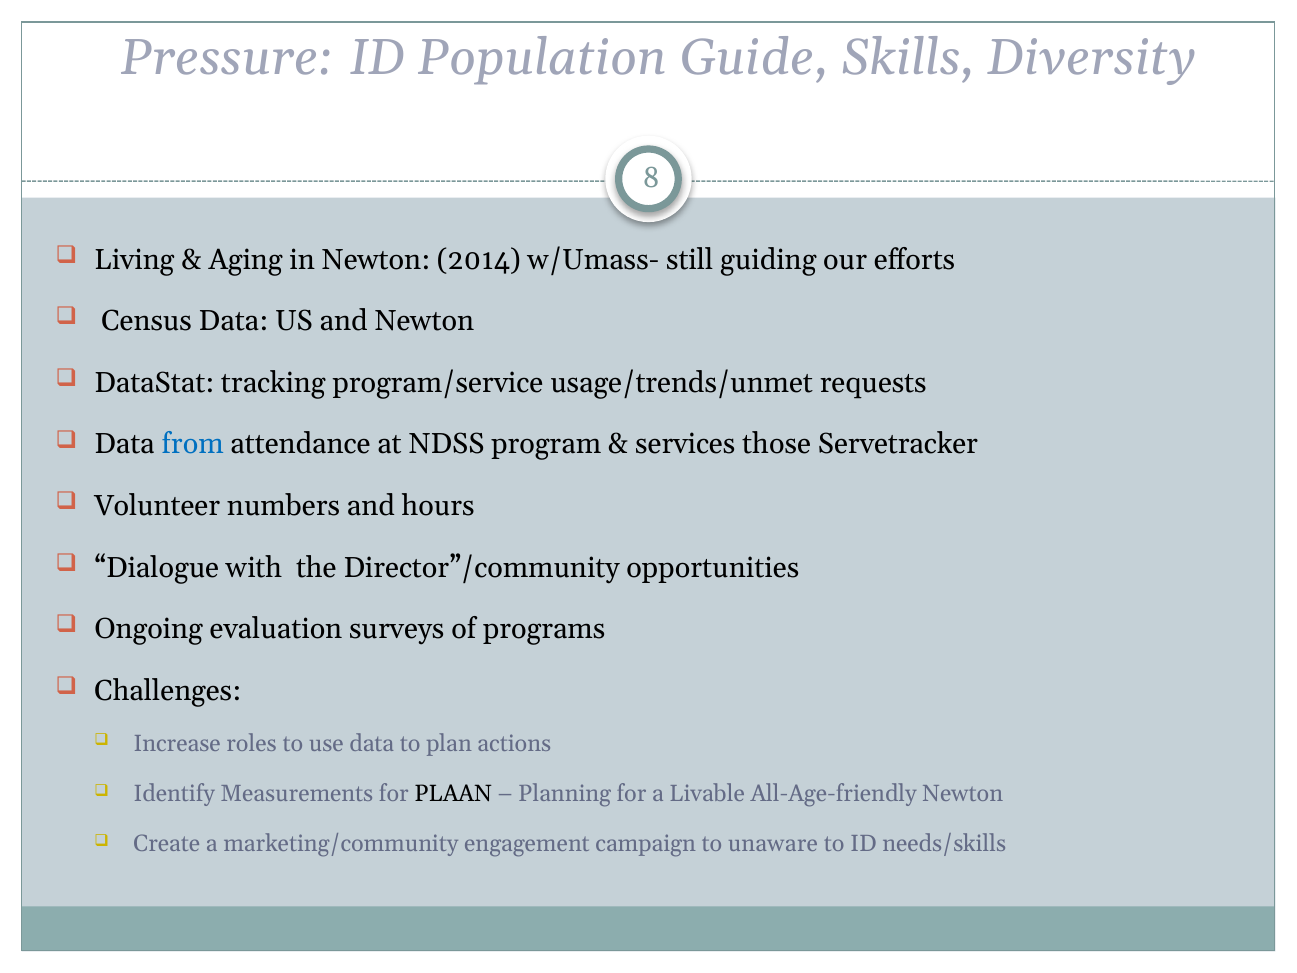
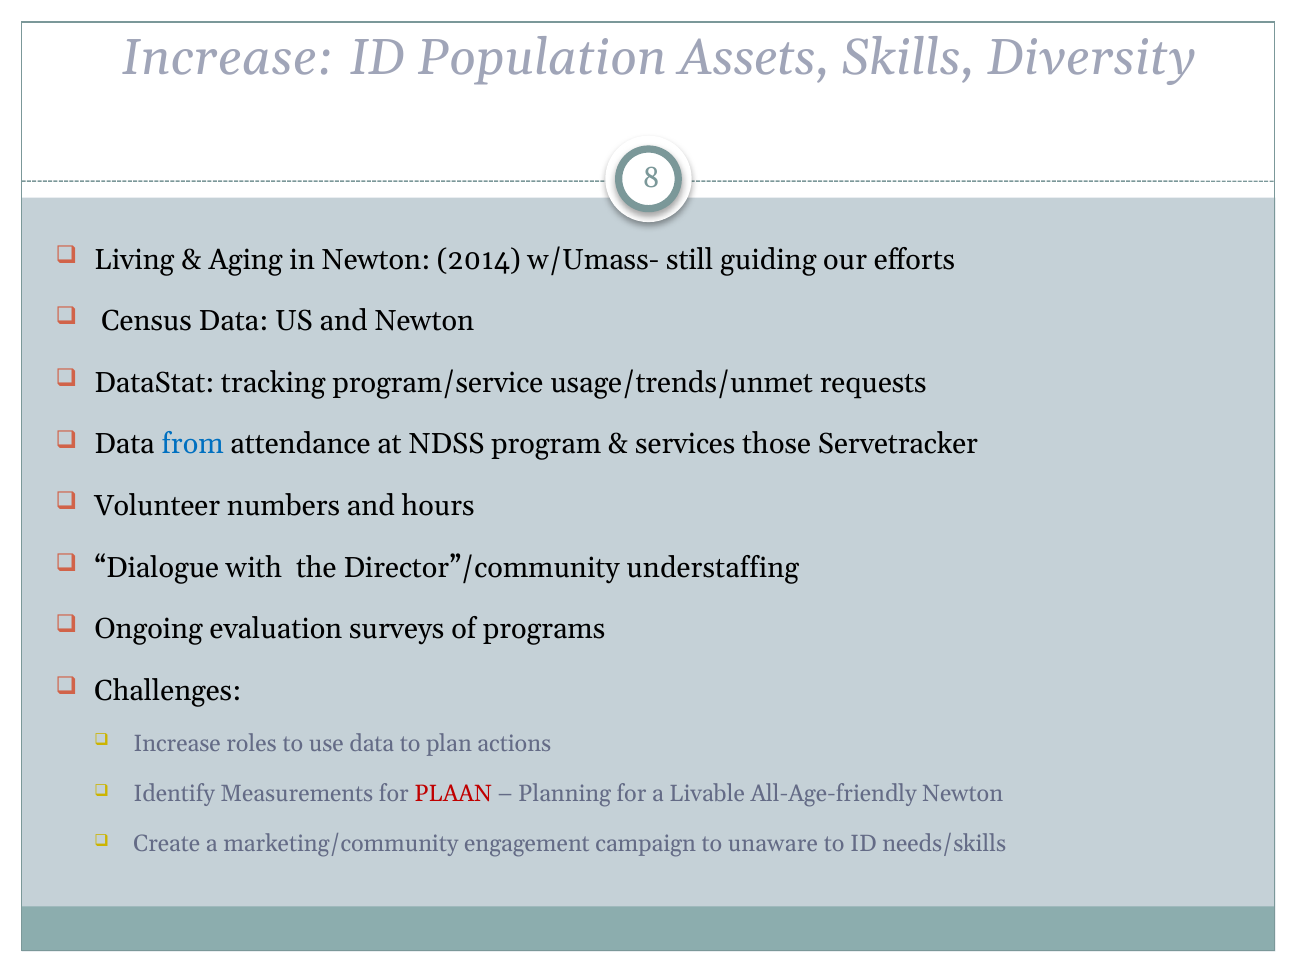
Pressure at (229, 58): Pressure -> Increase
Guide: Guide -> Assets
opportunities: opportunities -> understaffing
PLAAN colour: black -> red
